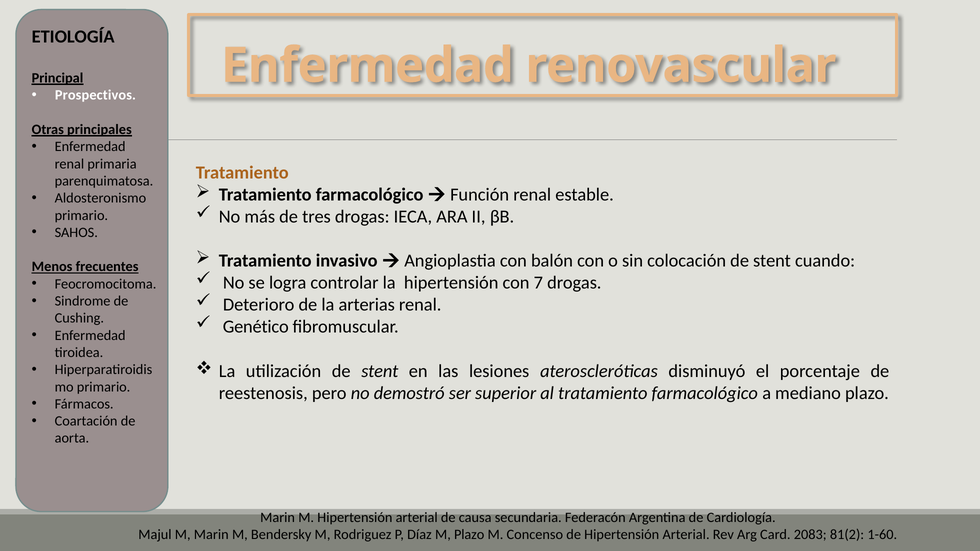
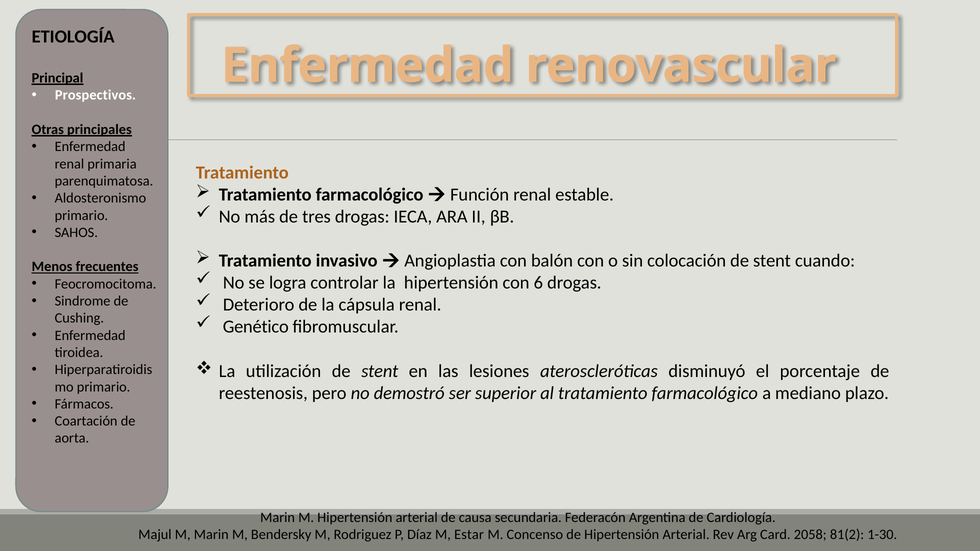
7: 7 -> 6
arterias: arterias -> cápsula
M Plazo: Plazo -> Estar
2083: 2083 -> 2058
1-60: 1-60 -> 1-30
